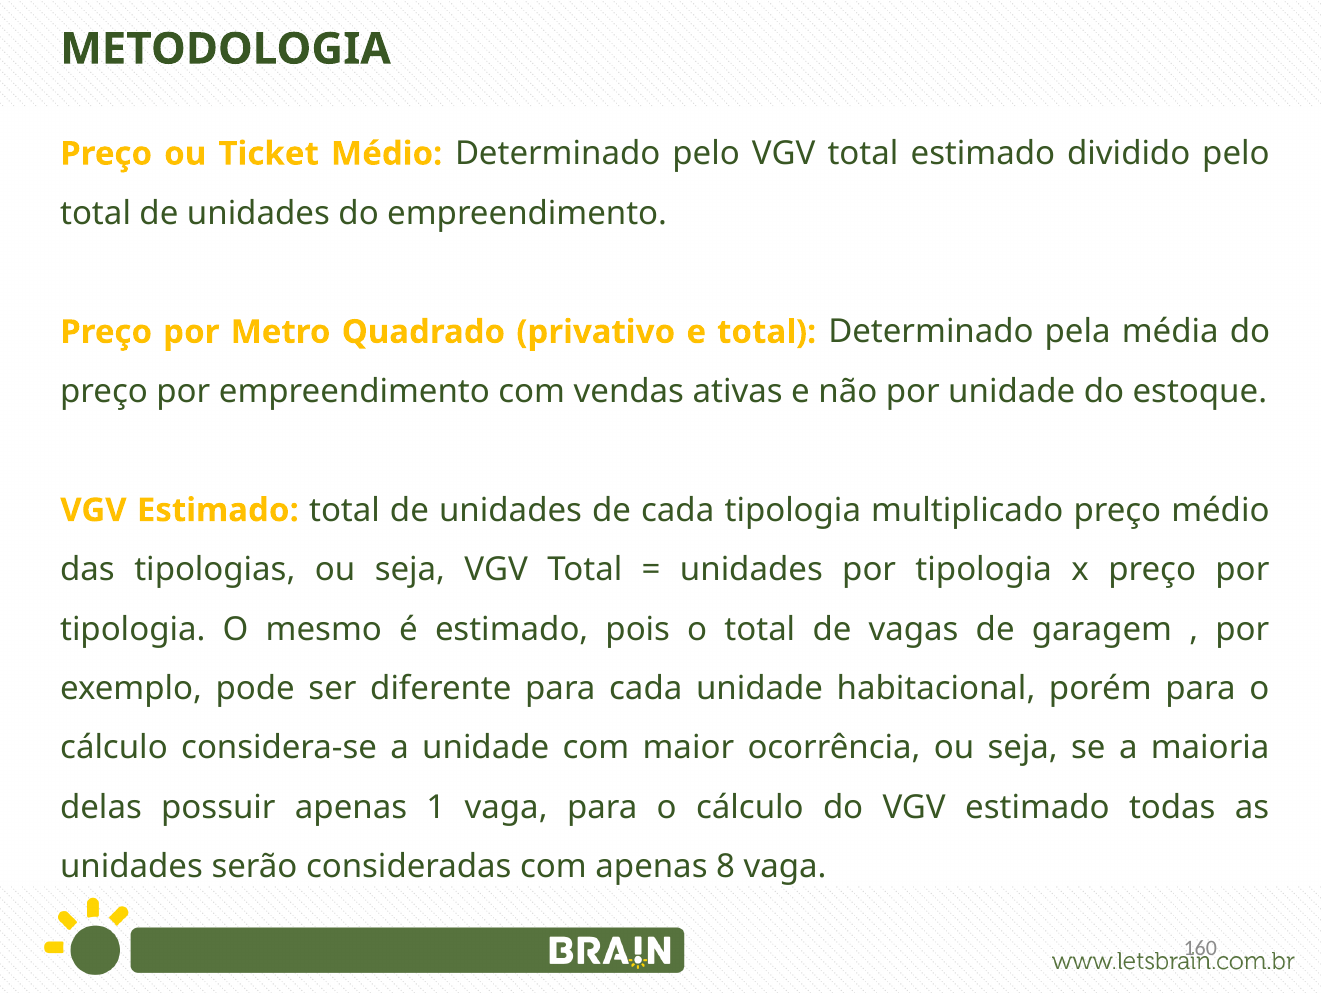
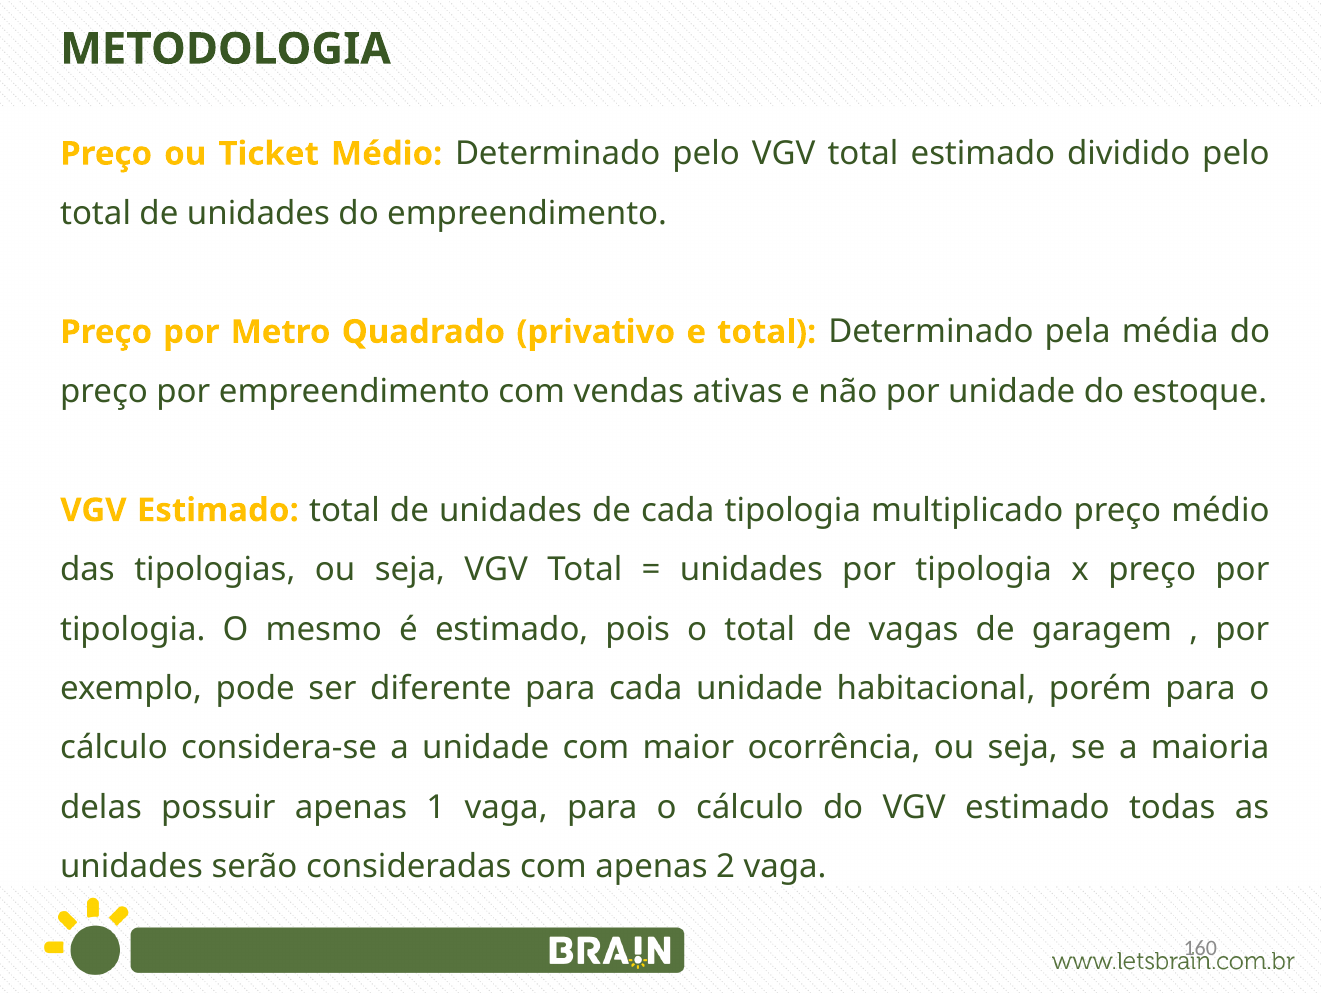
8: 8 -> 2
